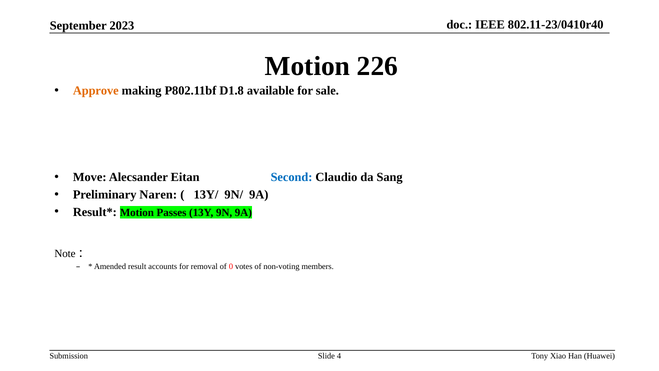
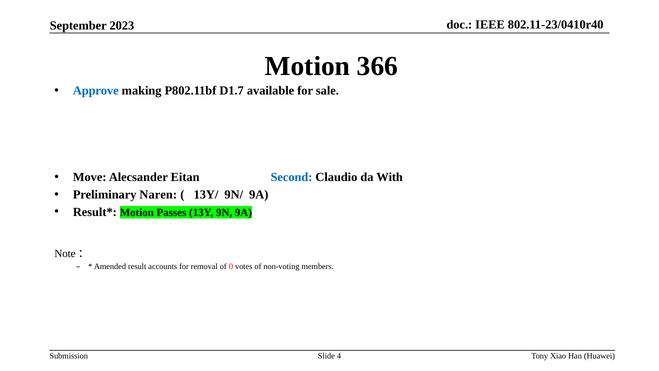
226: 226 -> 366
Approve colour: orange -> blue
D1.8: D1.8 -> D1.7
Sang: Sang -> With
